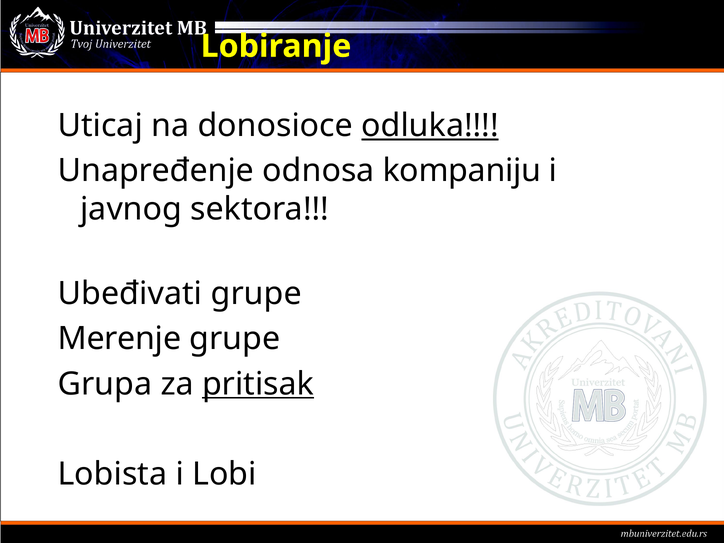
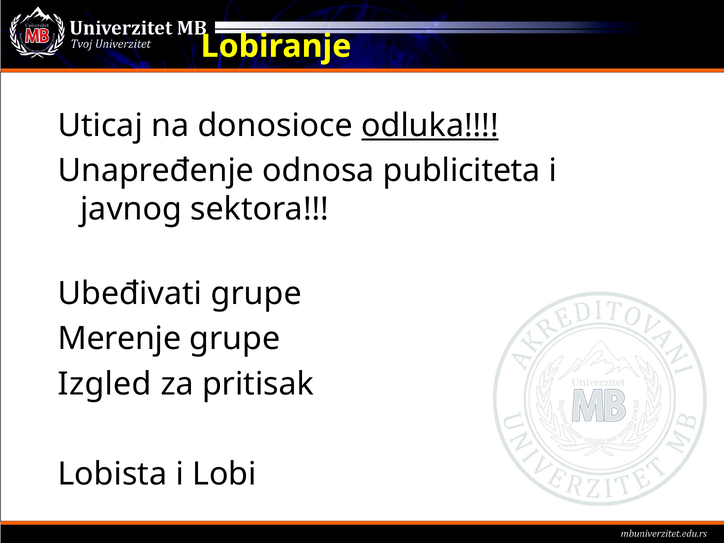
kompaniju: kompaniju -> publiciteta
Grupa: Grupa -> Izgled
pritisak underline: present -> none
